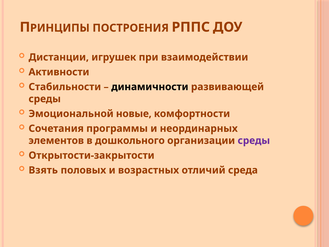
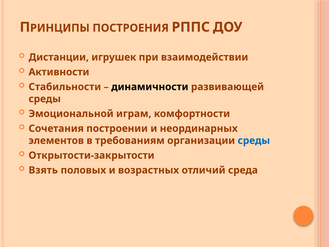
новые: новые -> играм
программы: программы -> построении
дошкольного: дошкольного -> требованиям
среды at (254, 140) colour: purple -> blue
